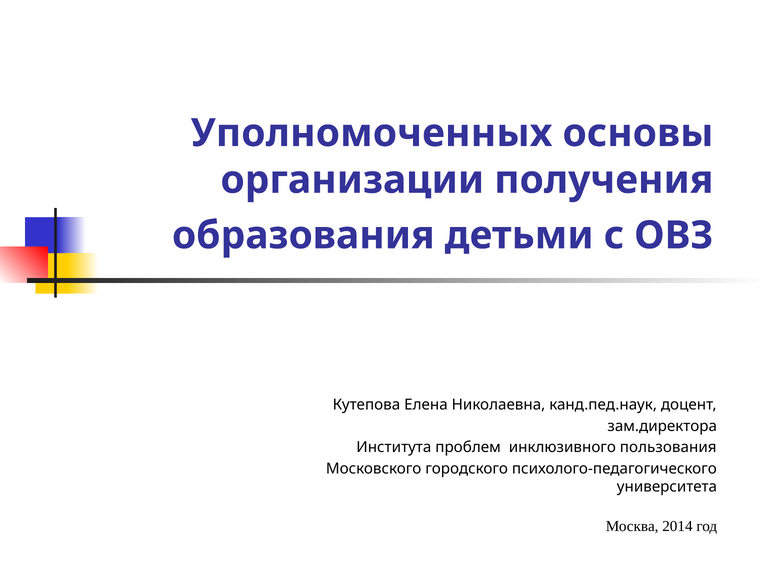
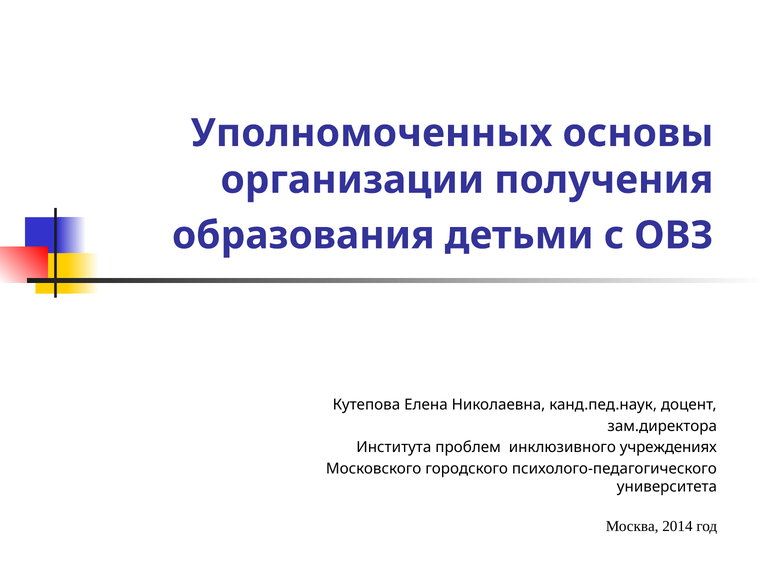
пользования: пользования -> учреждениях
